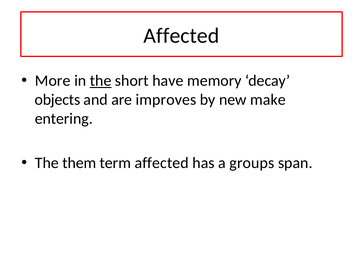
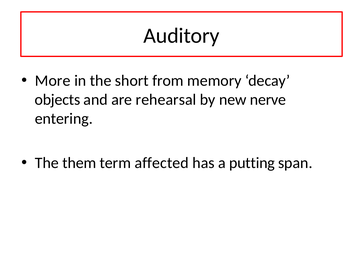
Affected at (181, 36): Affected -> Auditory
the at (101, 81) underline: present -> none
have: have -> from
improves: improves -> rehearsal
make: make -> nerve
groups: groups -> putting
